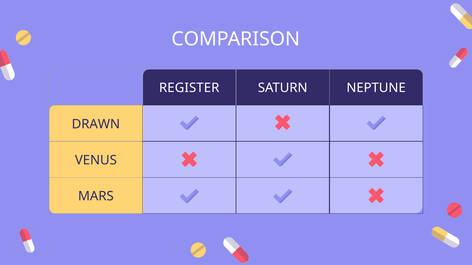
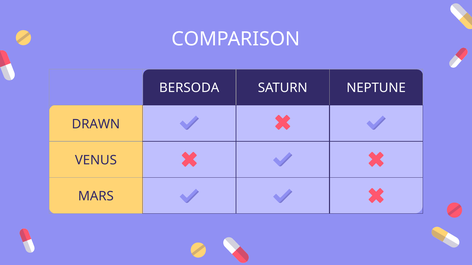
REGISTER: REGISTER -> BERSODA
